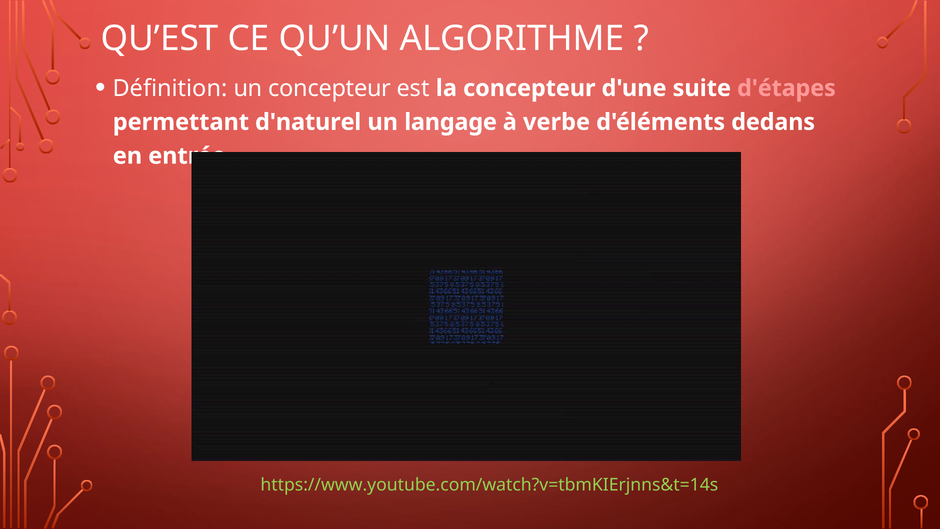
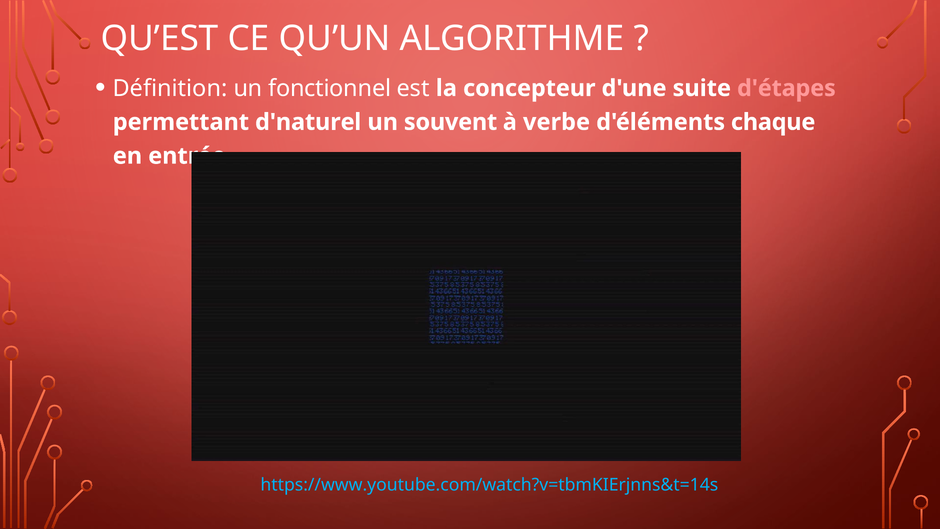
un concepteur: concepteur -> fonctionnel
langage: langage -> souvent
dedans: dedans -> chaque
https://www.youtube.com/watch?v=tbmKIErjnns&t=14s colour: light green -> light blue
